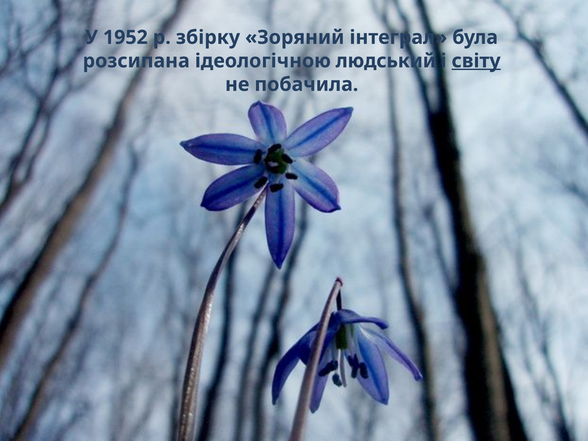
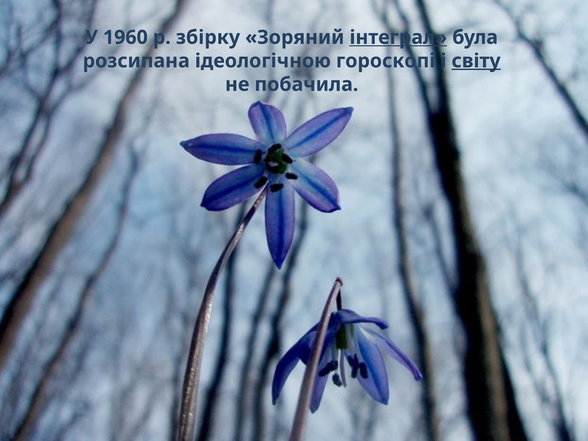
1952: 1952 -> 1960
інтеграл underline: none -> present
людський: людський -> гороскопі
